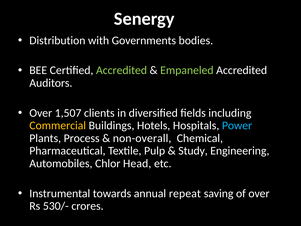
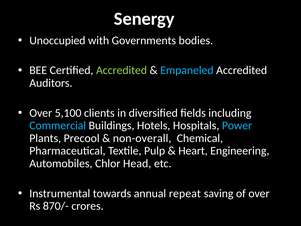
Distribution: Distribution -> Unoccupied
Empaneled colour: light green -> light blue
1,507: 1,507 -> 5,100
Commercial colour: yellow -> light blue
Process: Process -> Precool
Study: Study -> Heart
530/-: 530/- -> 870/-
